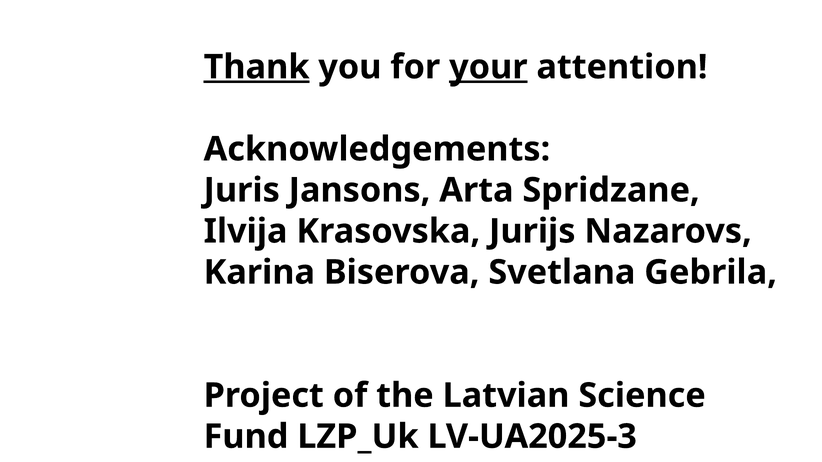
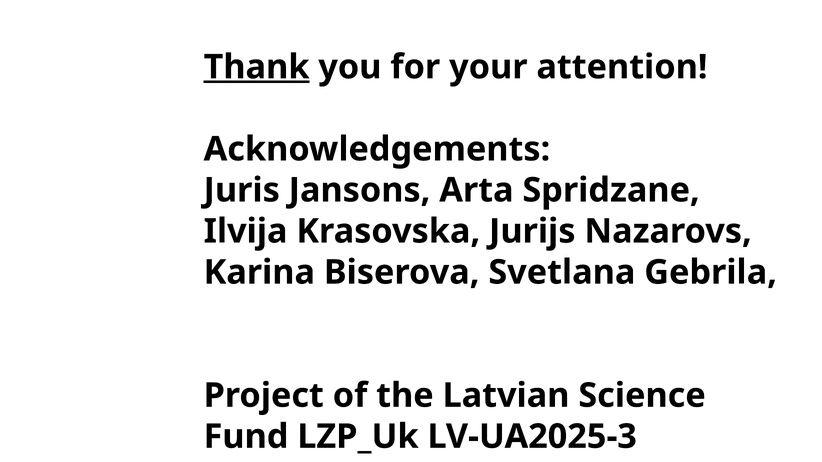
your underline: present -> none
